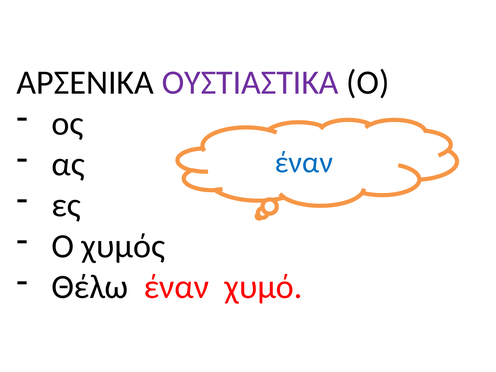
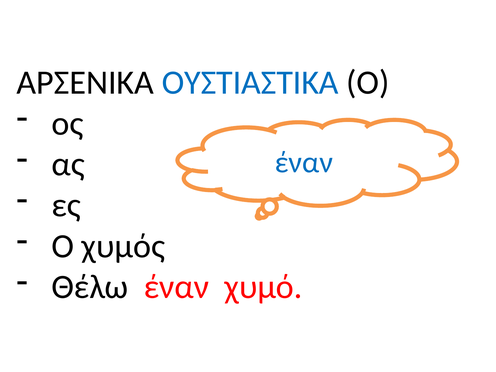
ΟΥΣΤΙΑΣΤΙΚΑ colour: purple -> blue
